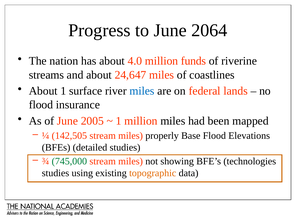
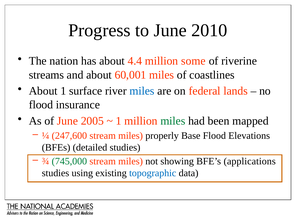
2064: 2064 -> 2010
4.0: 4.0 -> 4.4
funds: funds -> some
24,647: 24,647 -> 60,001
miles at (173, 121) colour: black -> green
142,505: 142,505 -> 247,600
technologies: technologies -> applications
topographic colour: orange -> blue
